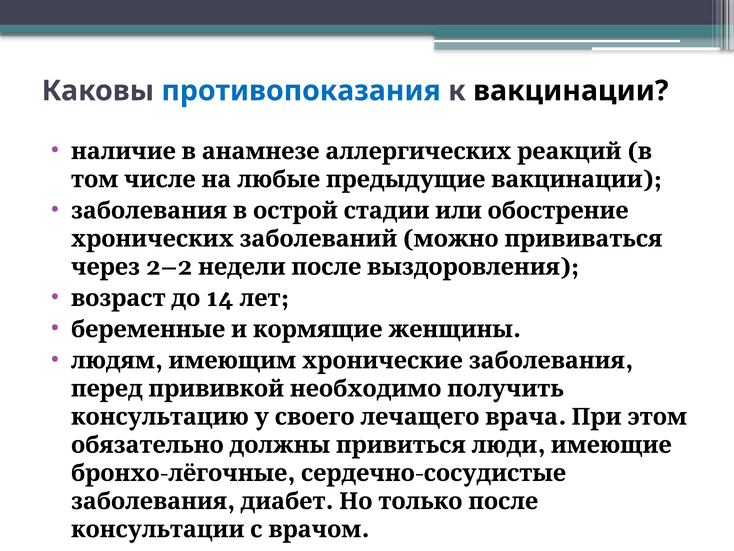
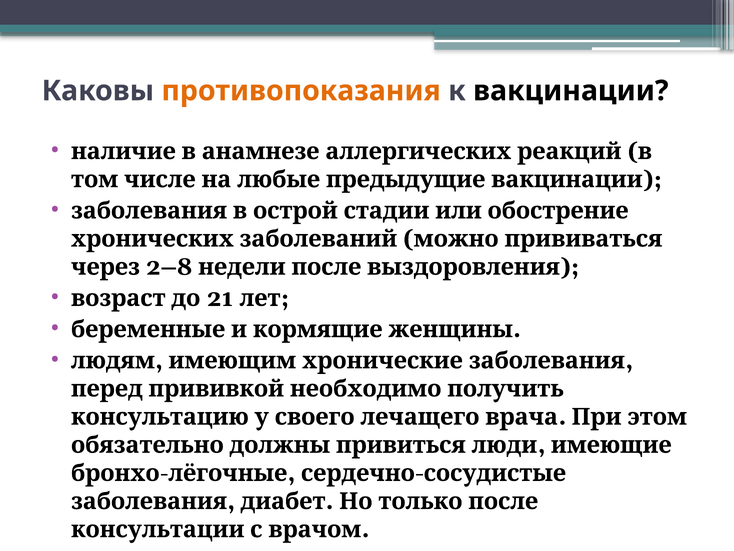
противопоказания colour: blue -> orange
2–2: 2–2 -> 2–8
14: 14 -> 21
